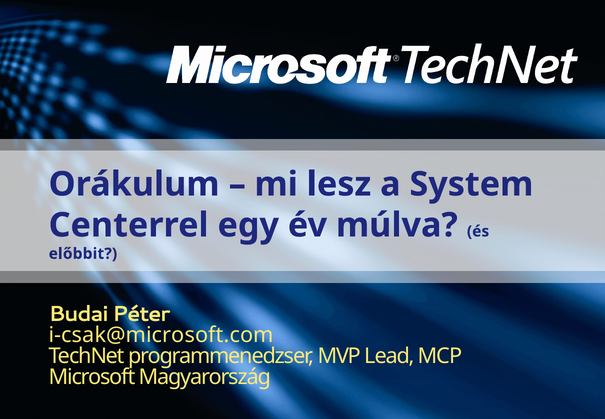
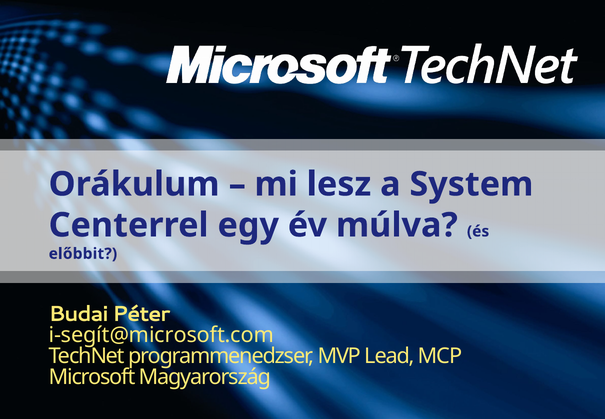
i-csak@microsoft.com: i-csak@microsoft.com -> i-segít@microsoft.com
